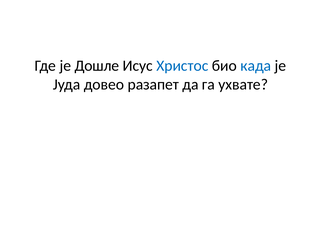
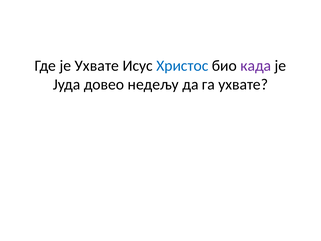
је Дошле: Дошле -> Ухвате
када colour: blue -> purple
разапет: разапет -> недељу
